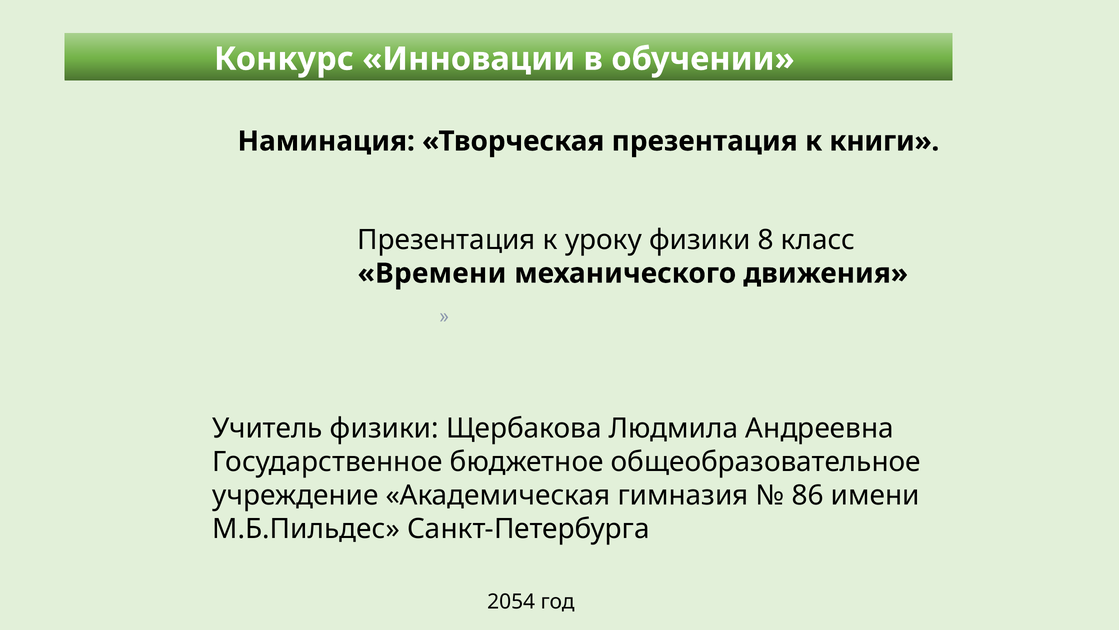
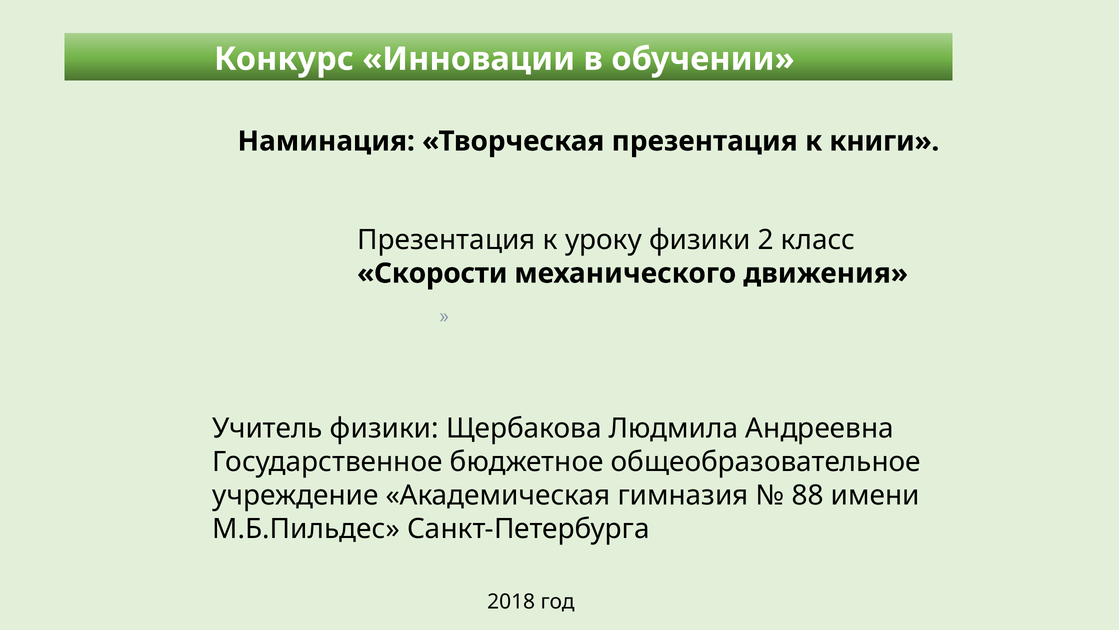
8: 8 -> 2
Времени: Времени -> Скорости
86: 86 -> 88
2054: 2054 -> 2018
